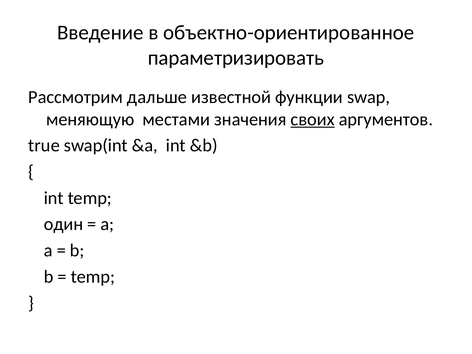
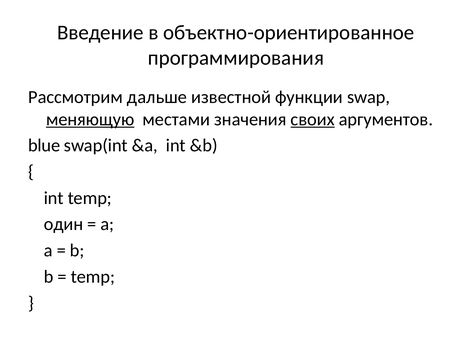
параметризировать: параметризировать -> программирования
меняющую underline: none -> present
true: true -> blue
